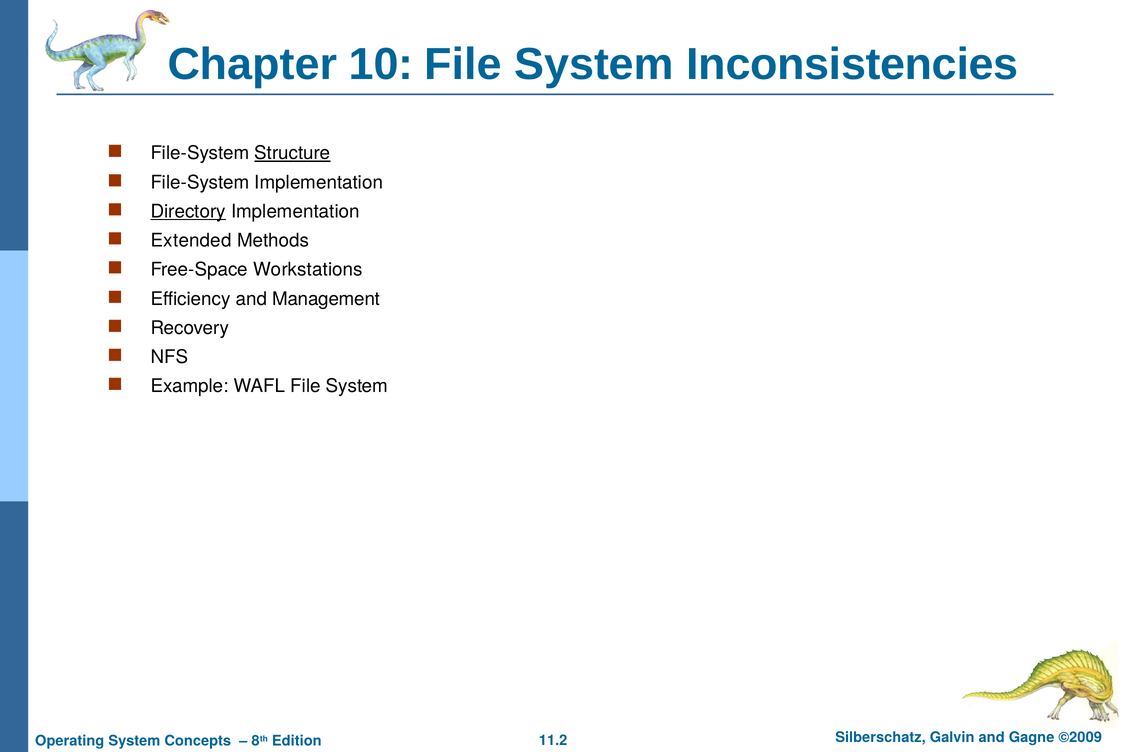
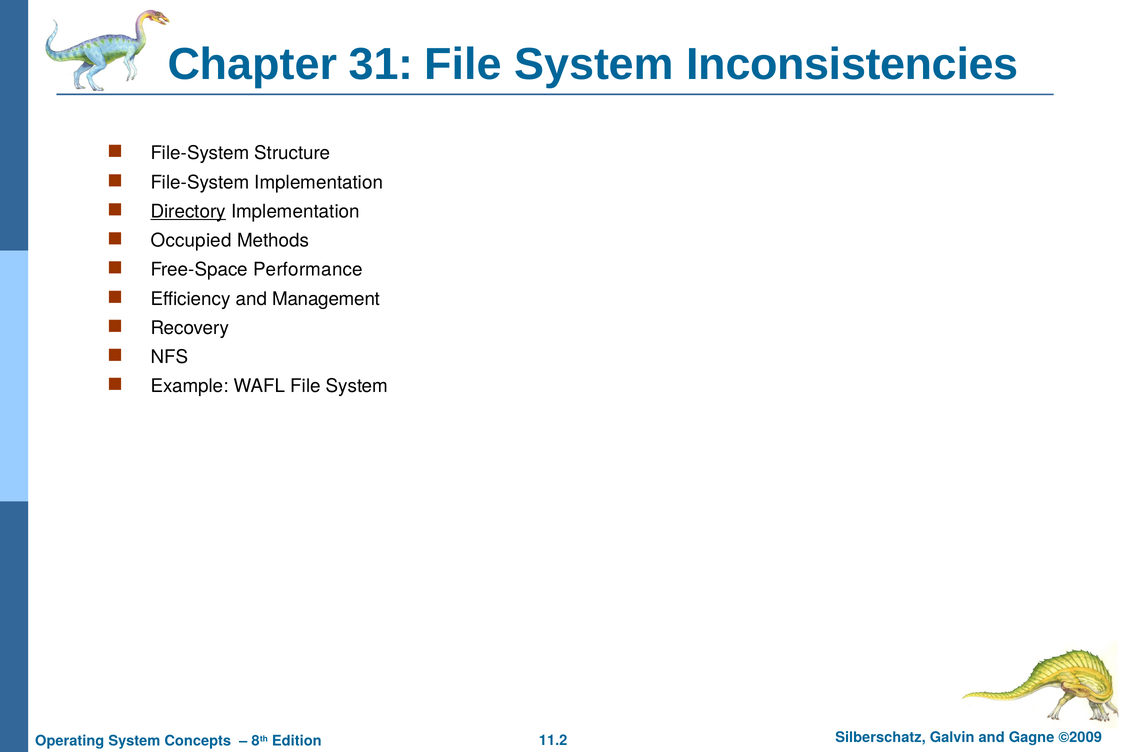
10: 10 -> 31
Structure underline: present -> none
Extended: Extended -> Occupied
Workstations: Workstations -> Performance
